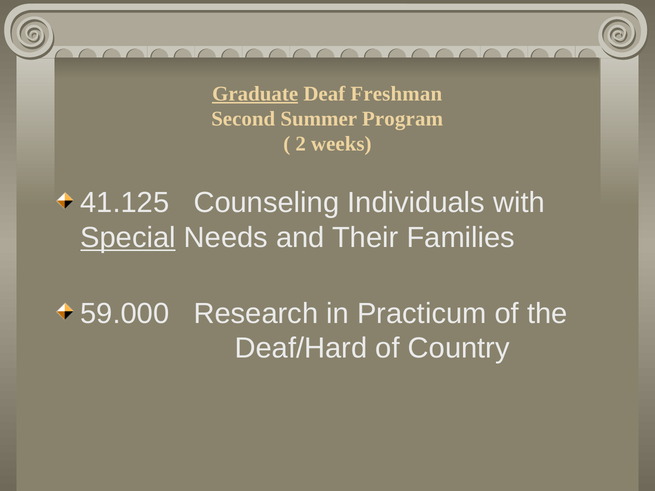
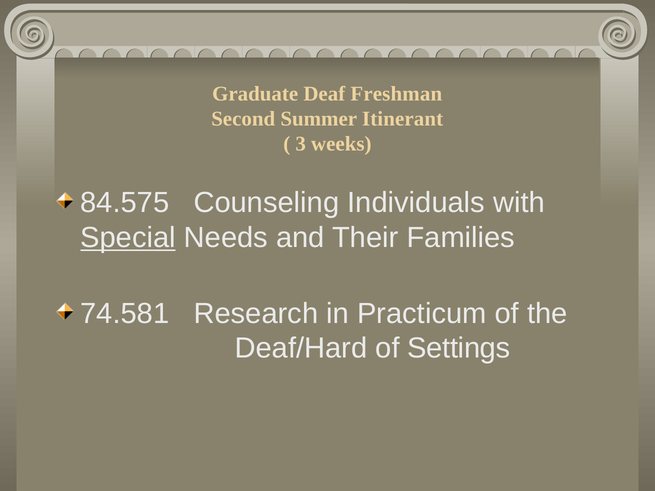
Graduate underline: present -> none
Program: Program -> Itinerant
2: 2 -> 3
41.125: 41.125 -> 84.575
59.000: 59.000 -> 74.581
Country: Country -> Settings
